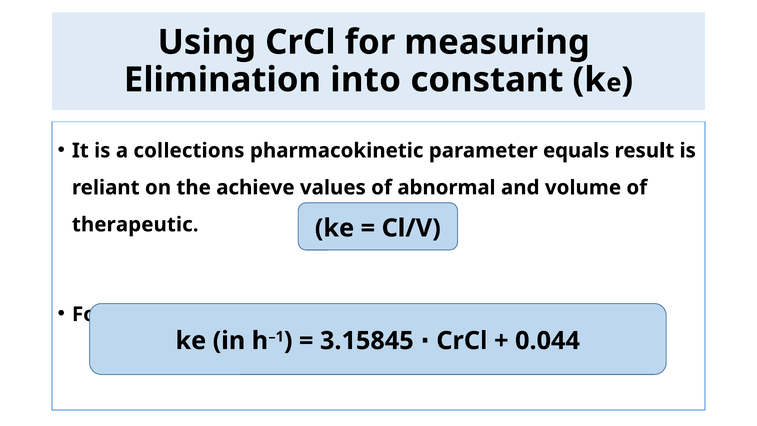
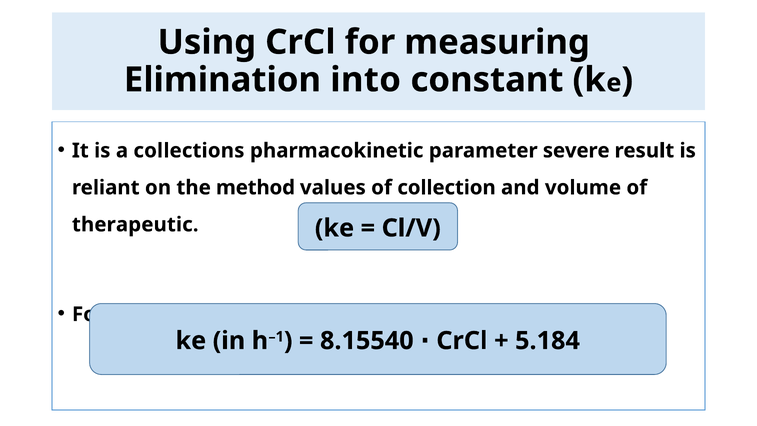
equals: equals -> severe
achieve: achieve -> method
abnormal: abnormal -> collection
3.15845: 3.15845 -> 8.15540
0.044: 0.044 -> 5.184
